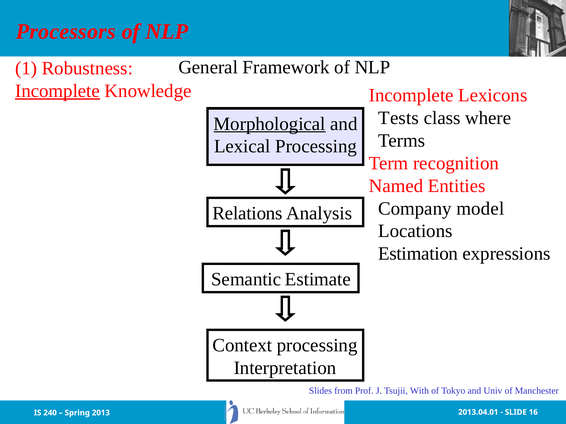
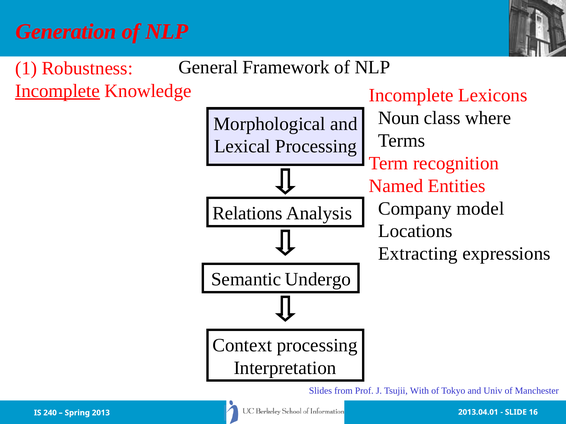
Processors: Processors -> Generation
Tests: Tests -> Noun
Morphological underline: present -> none
Estimation: Estimation -> Extracting
Estimate: Estimate -> Undergo
